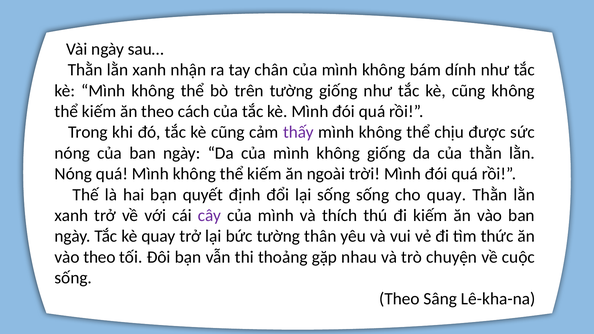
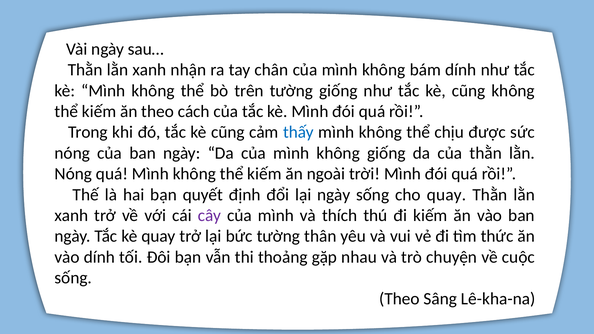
thấy colour: purple -> blue
lại sống: sống -> ngày
vào theo: theo -> dính
